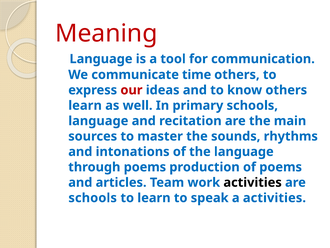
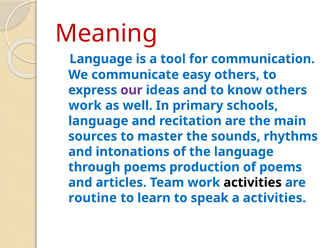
time: time -> easy
our colour: red -> purple
learn at (85, 105): learn -> work
schools at (93, 198): schools -> routine
